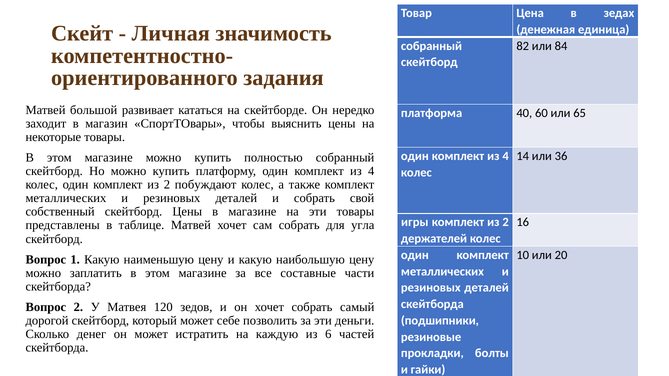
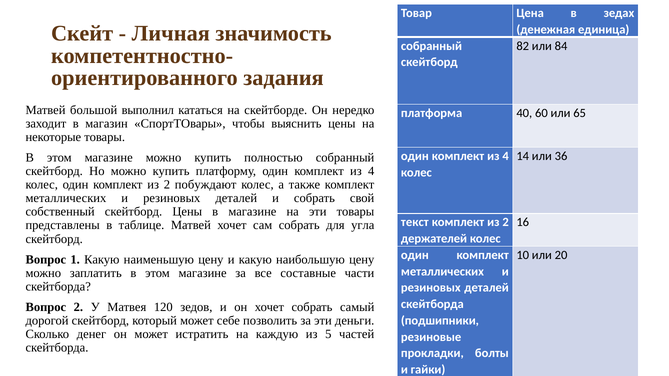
развивает: развивает -> выполнил
игры: игры -> текст
6: 6 -> 5
